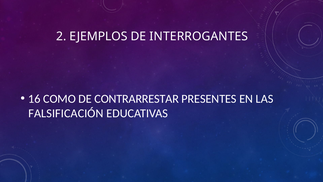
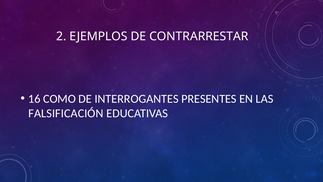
INTERROGANTES: INTERROGANTES -> CONTRARRESTAR
CONTRARRESTAR: CONTRARRESTAR -> INTERROGANTES
